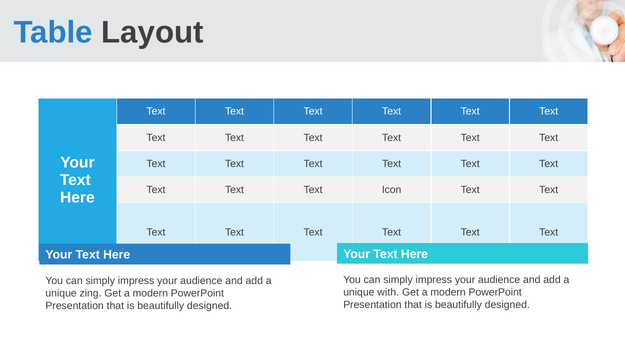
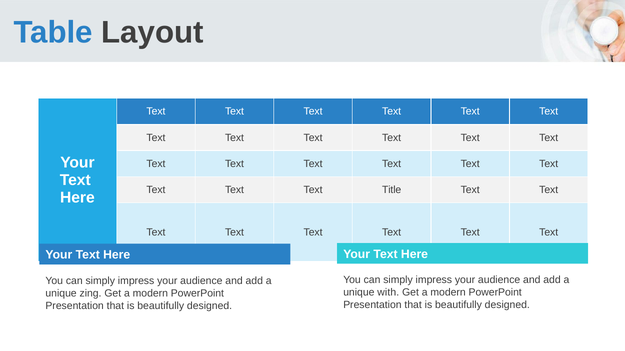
Icon: Icon -> Title
